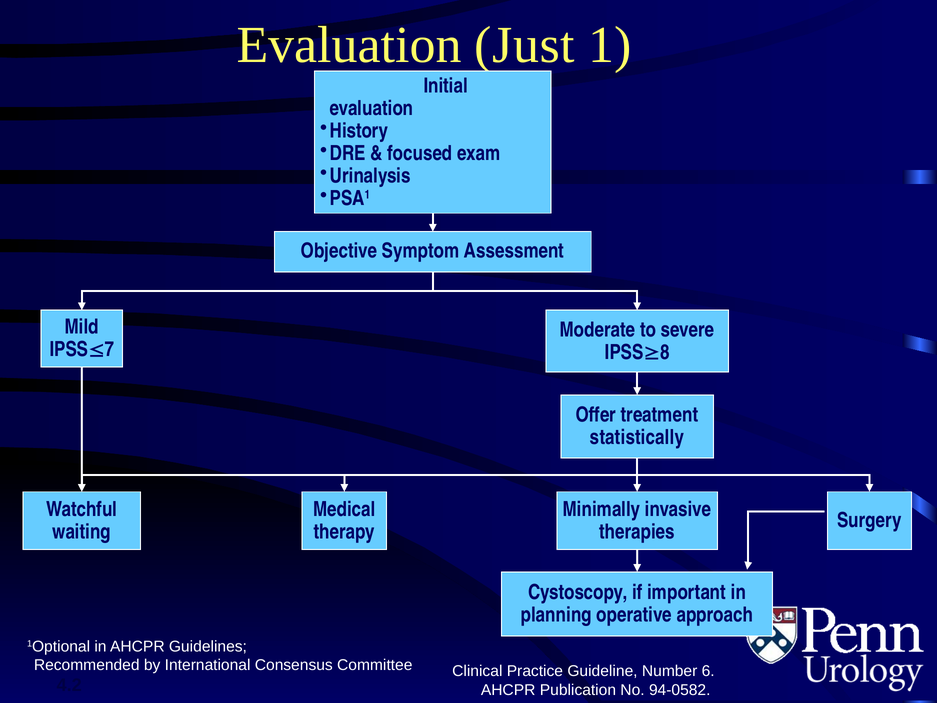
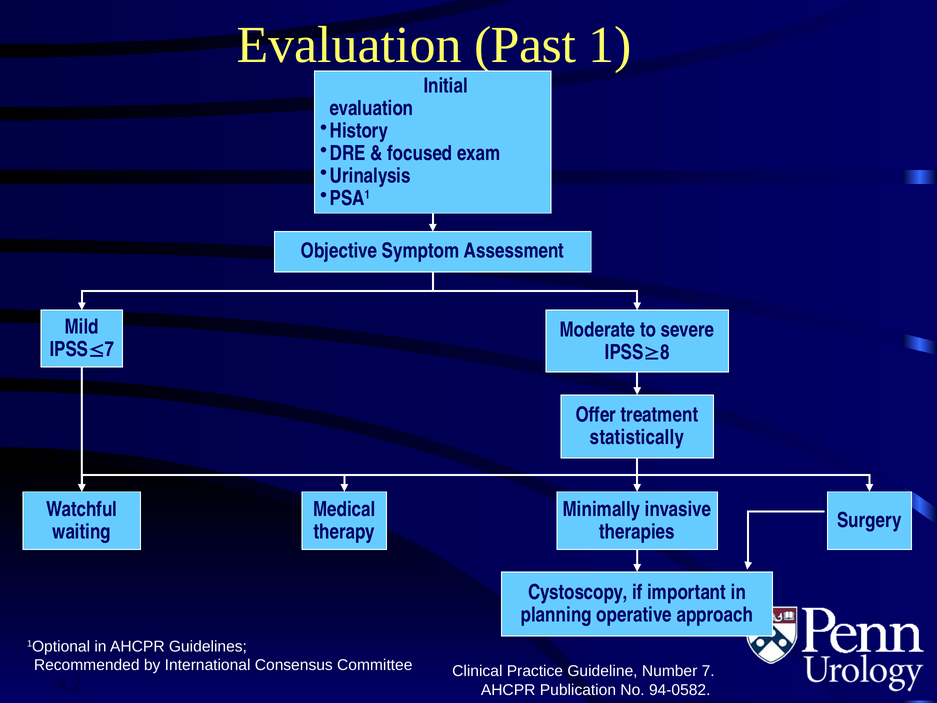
Just: Just -> Past
6: 6 -> 7
